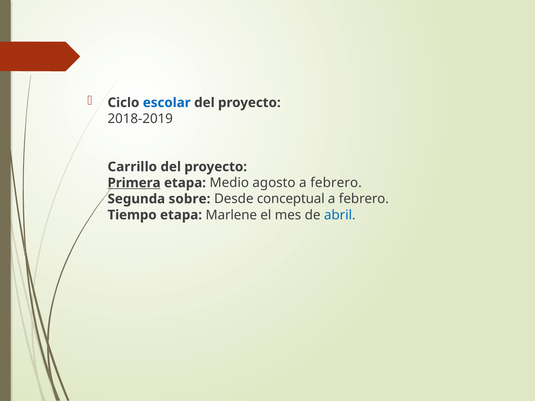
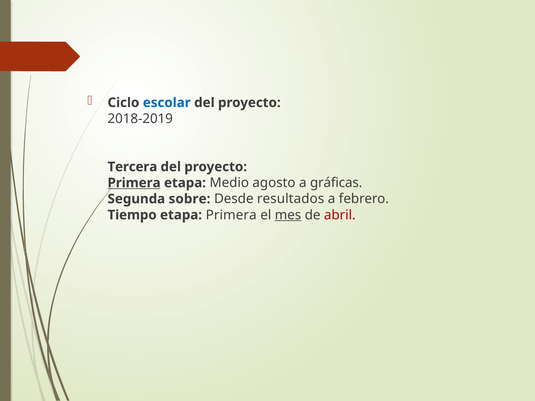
Carrillo: Carrillo -> Tercera
agosto a febrero: febrero -> gráficas
conceptual: conceptual -> resultados
etapa Marlene: Marlene -> Primera
mes underline: none -> present
abril colour: blue -> red
